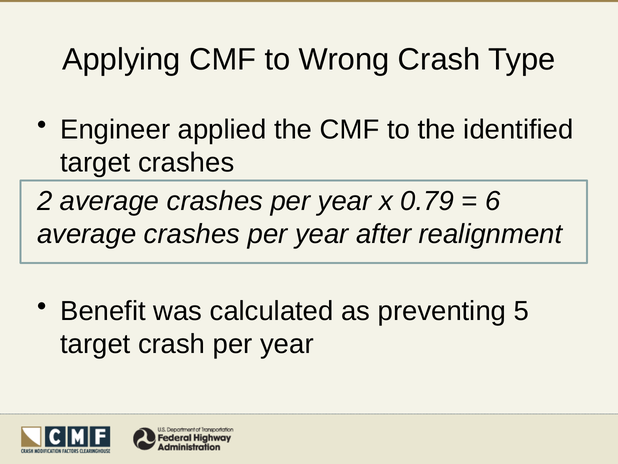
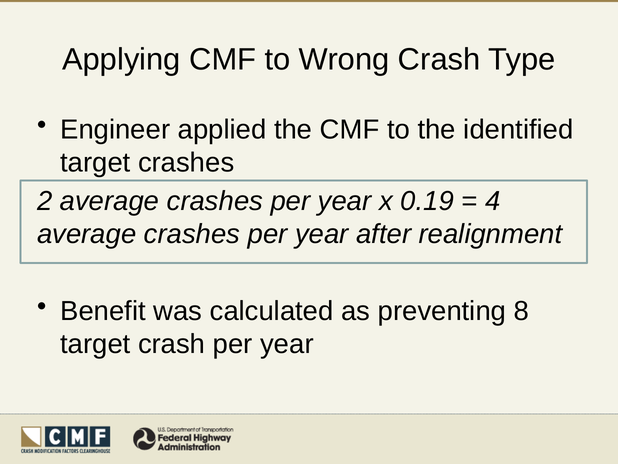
0.79: 0.79 -> 0.19
6: 6 -> 4
5: 5 -> 8
